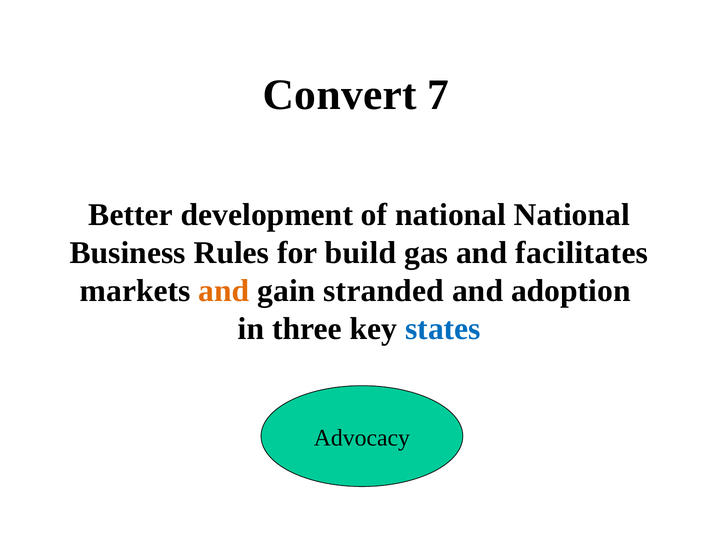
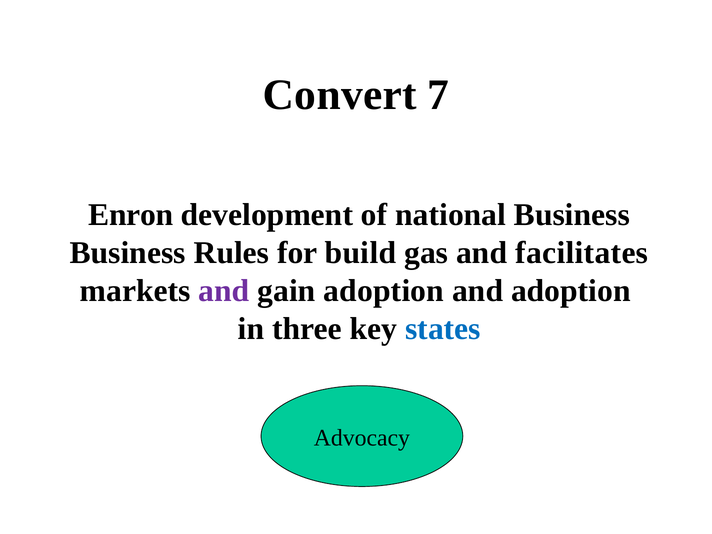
Better: Better -> Enron
national National: National -> Business
and at (224, 291) colour: orange -> purple
gain stranded: stranded -> adoption
